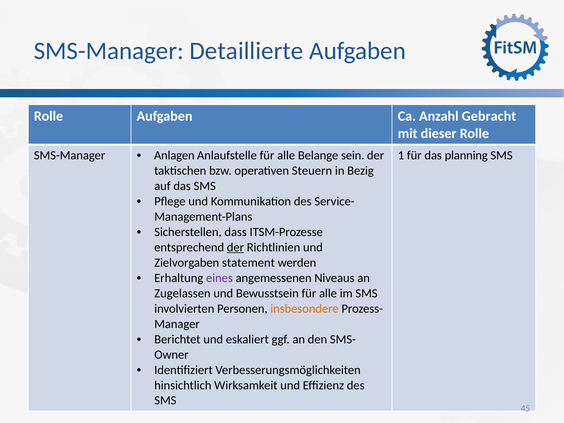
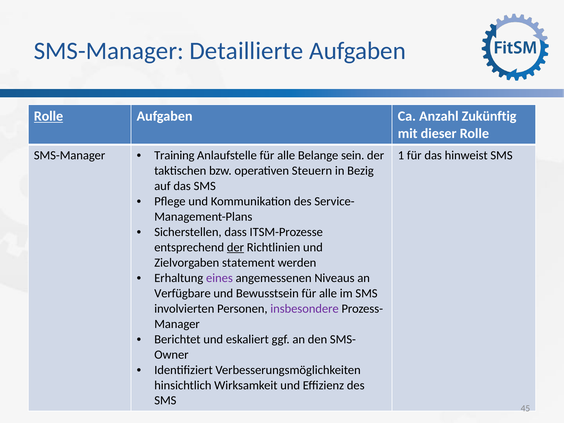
Rolle at (48, 116) underline: none -> present
Gebracht: Gebracht -> Zukünftig
Anlagen: Anlagen -> Training
planning: planning -> hinweist
Zugelassen: Zugelassen -> Verfügbare
insbesondere colour: orange -> purple
